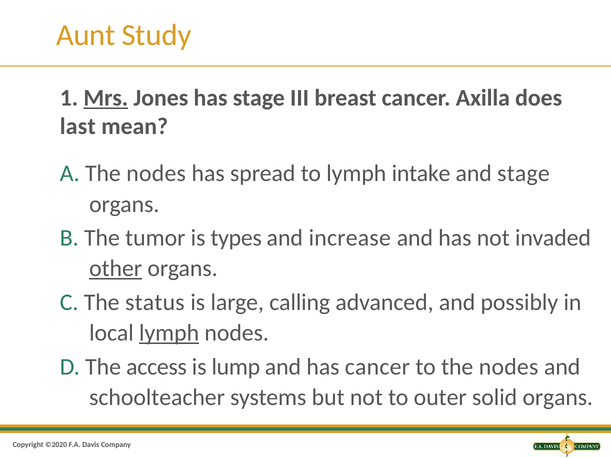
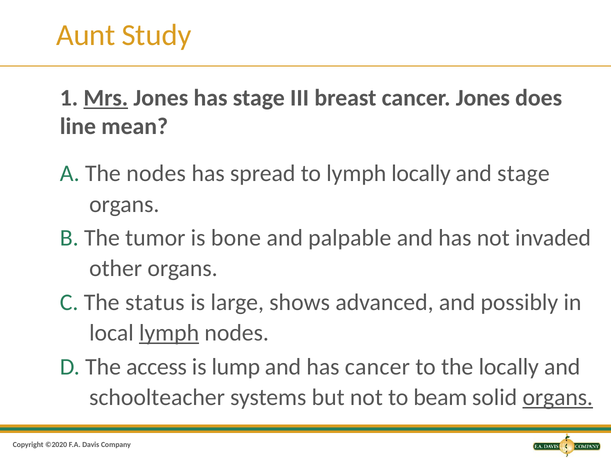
cancer Axilla: Axilla -> Jones
last: last -> line
lymph intake: intake -> locally
types: types -> bone
increase: increase -> palpable
other underline: present -> none
calling: calling -> shows
to the nodes: nodes -> locally
outer: outer -> beam
organs at (558, 398) underline: none -> present
